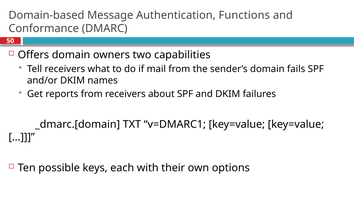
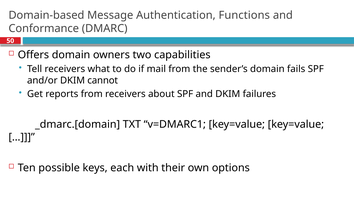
names: names -> cannot
